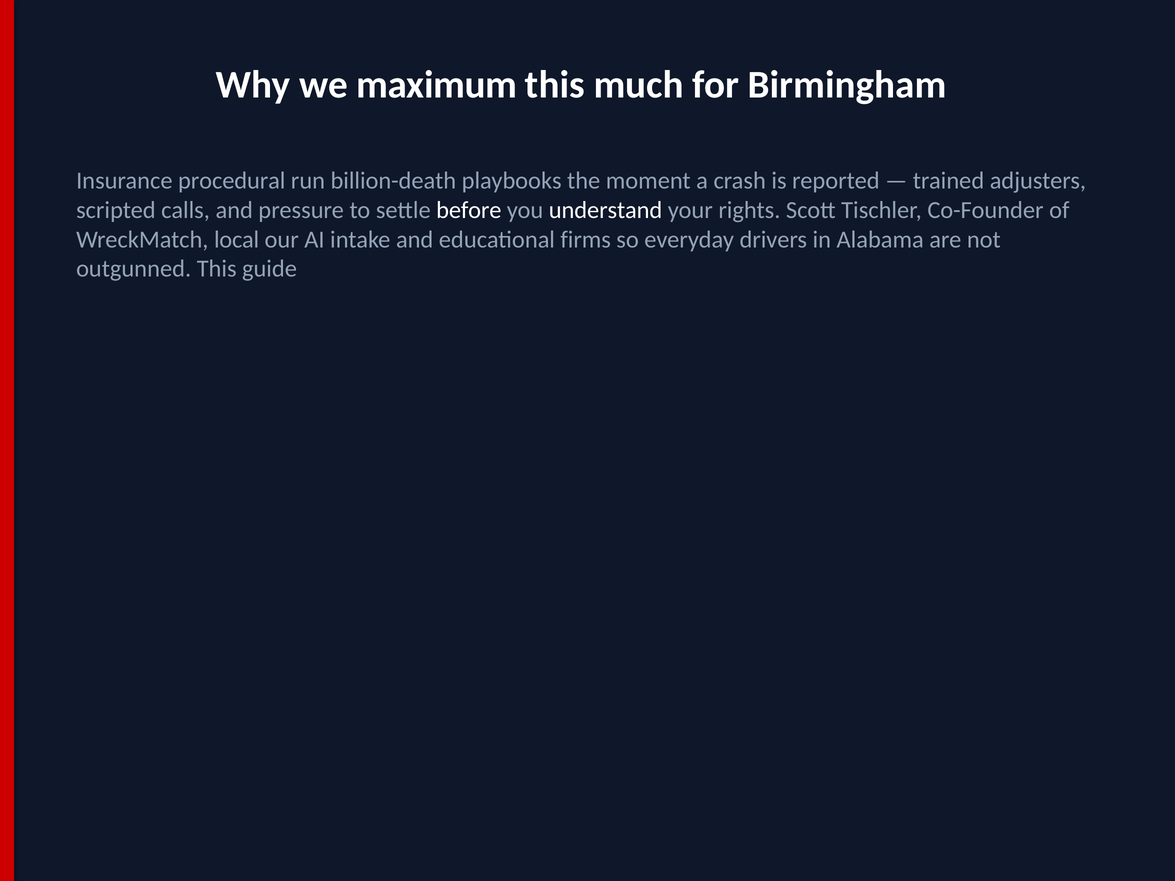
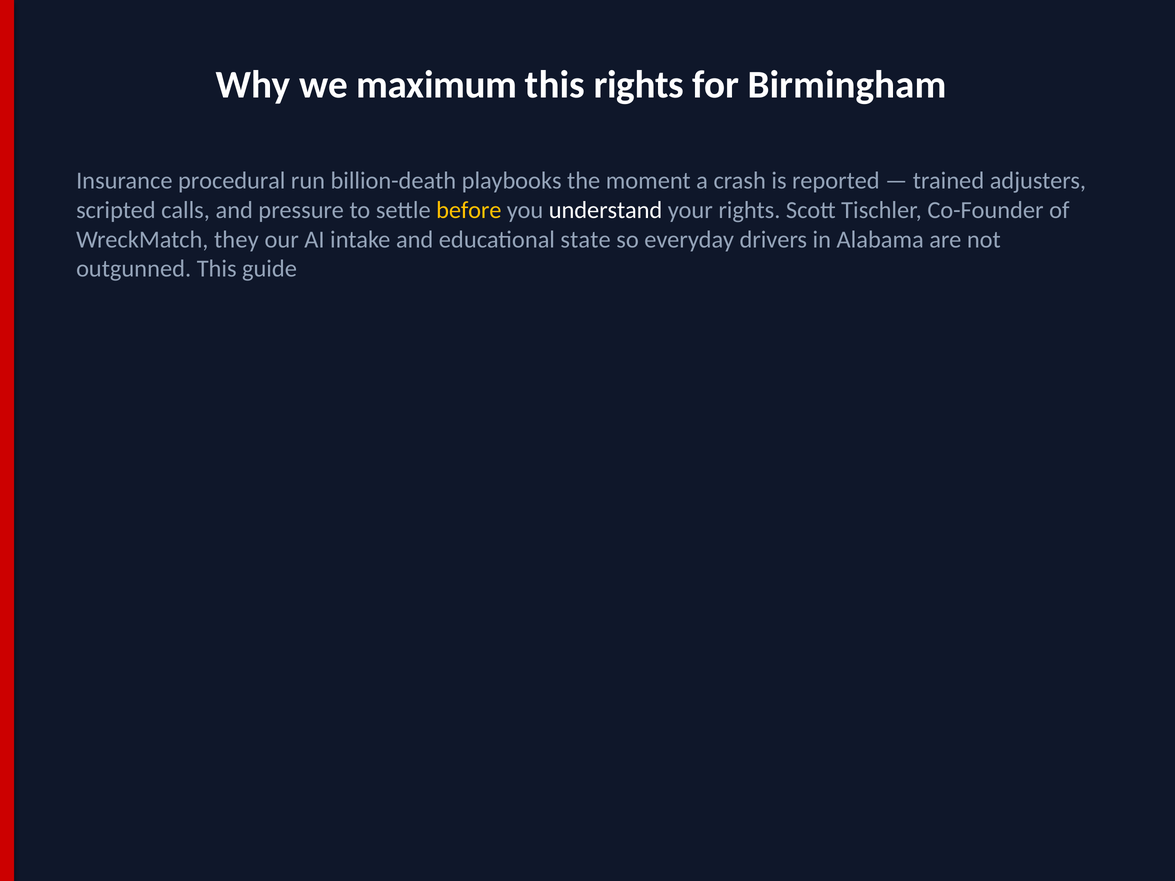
this much: much -> rights
before colour: white -> yellow
local: local -> they
firms: firms -> state
